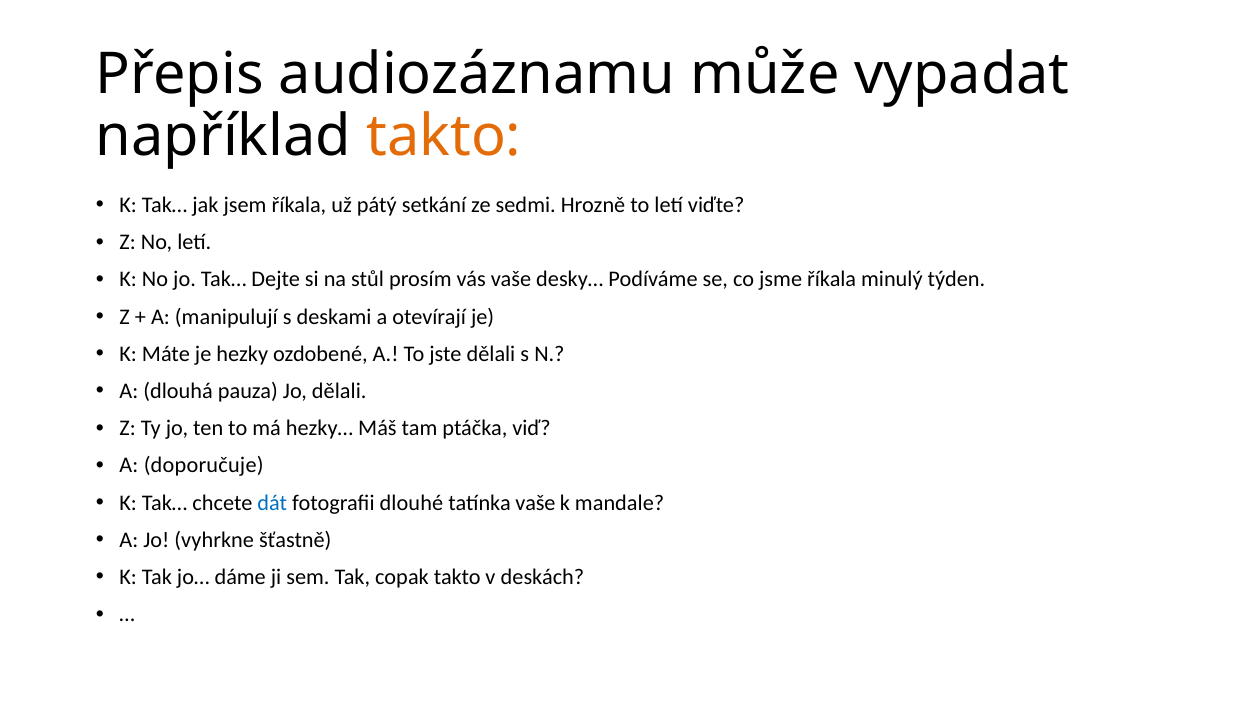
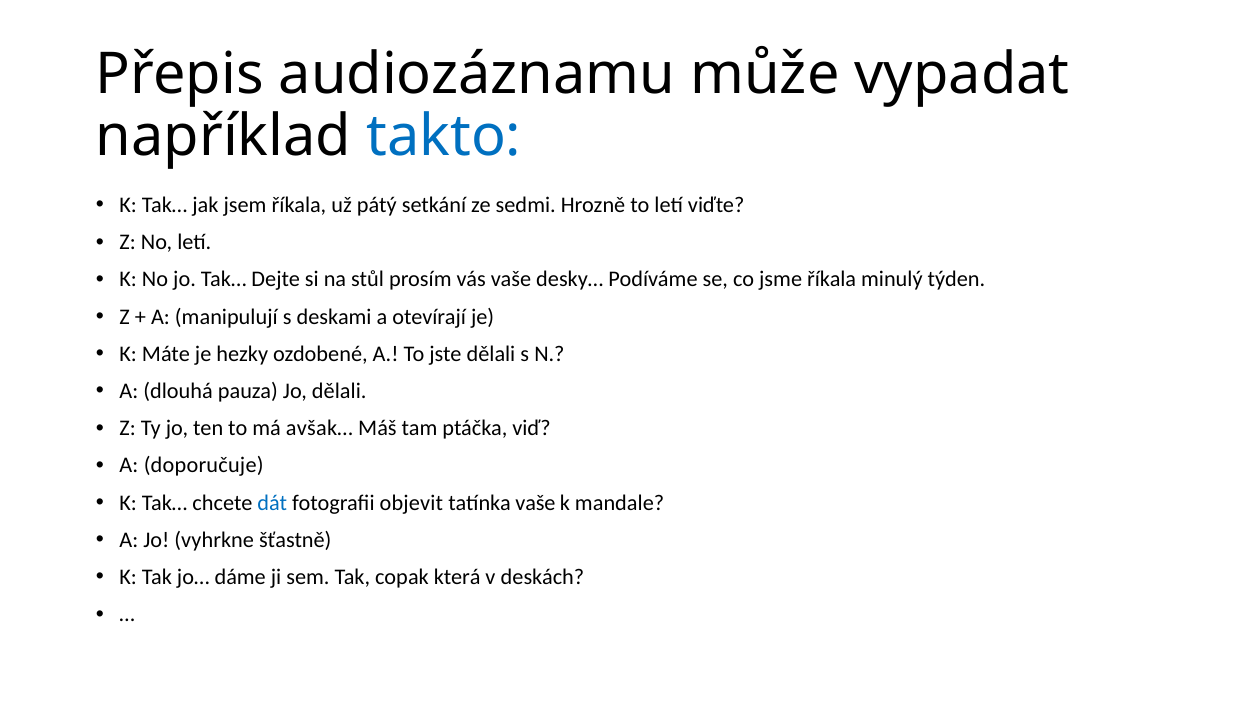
takto at (444, 137) colour: orange -> blue
hezky…: hezky… -> avšak…
dlouhé: dlouhé -> objevit
copak takto: takto -> která
